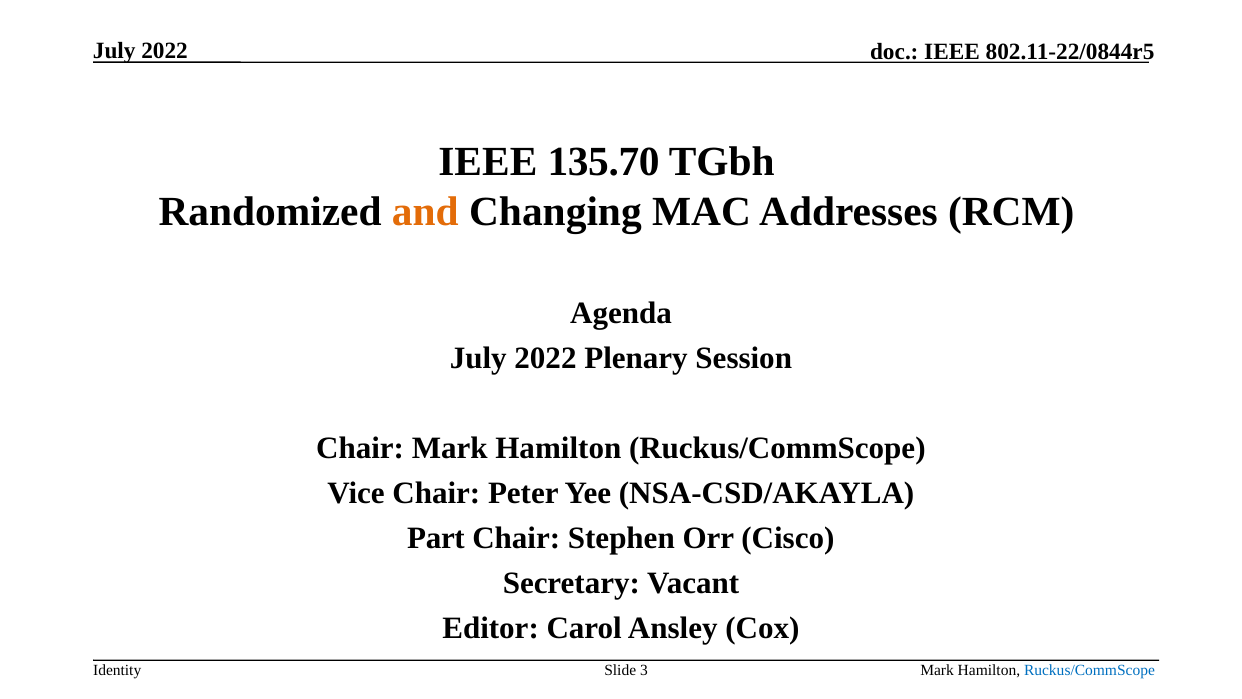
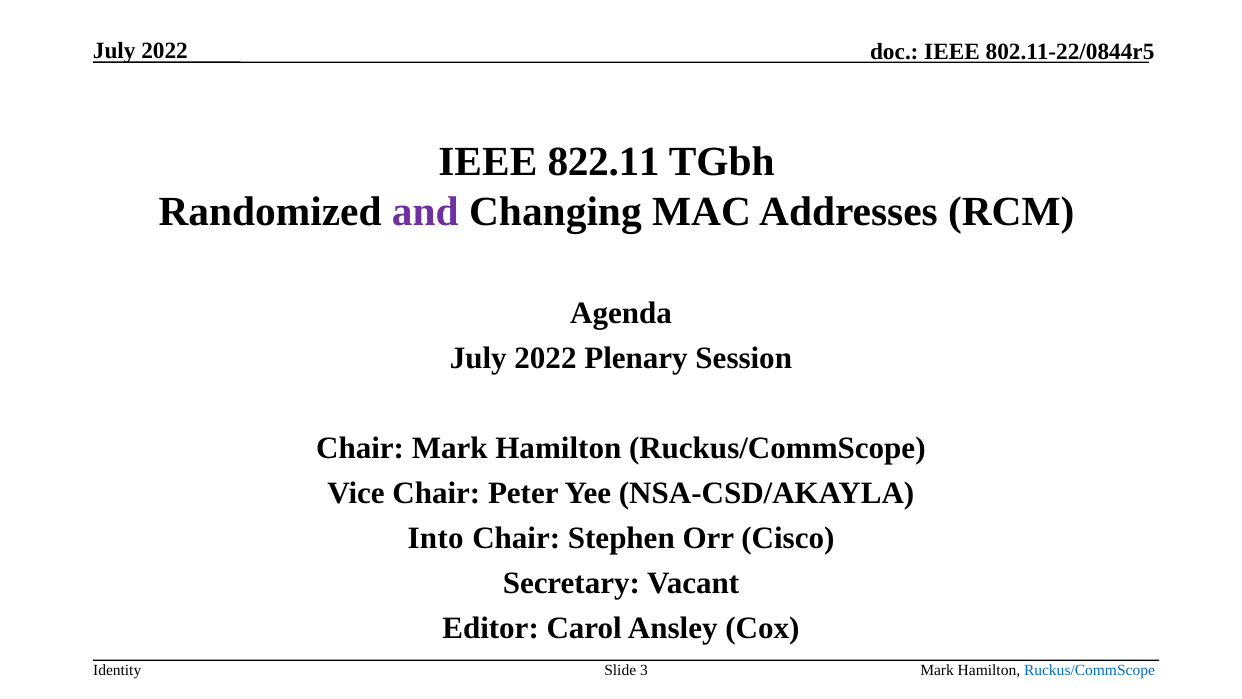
135.70: 135.70 -> 822.11
and colour: orange -> purple
Part: Part -> Into
